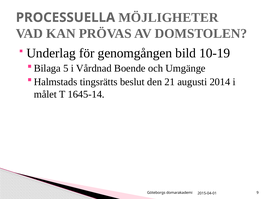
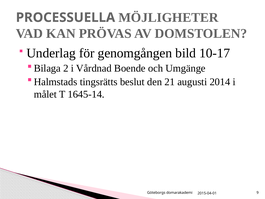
10-19: 10-19 -> 10-17
5: 5 -> 2
